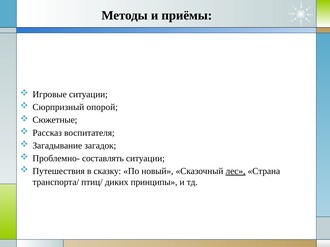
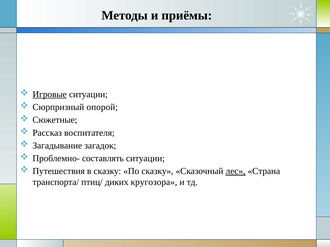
Игровые underline: none -> present
По новый: новый -> сказку
принципы: принципы -> кругозора
